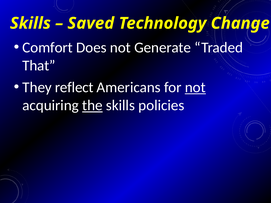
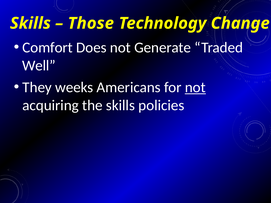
Saved: Saved -> Those
That: That -> Well
reflect: reflect -> weeks
the underline: present -> none
